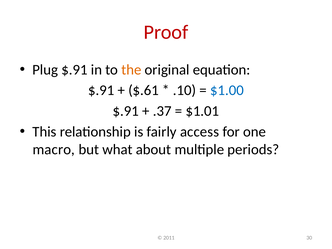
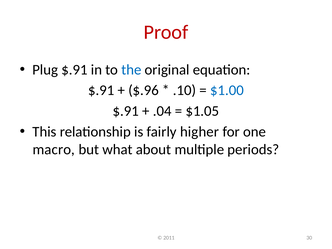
the colour: orange -> blue
$.61: $.61 -> $.96
.37: .37 -> .04
$1.01: $1.01 -> $1.05
access: access -> higher
